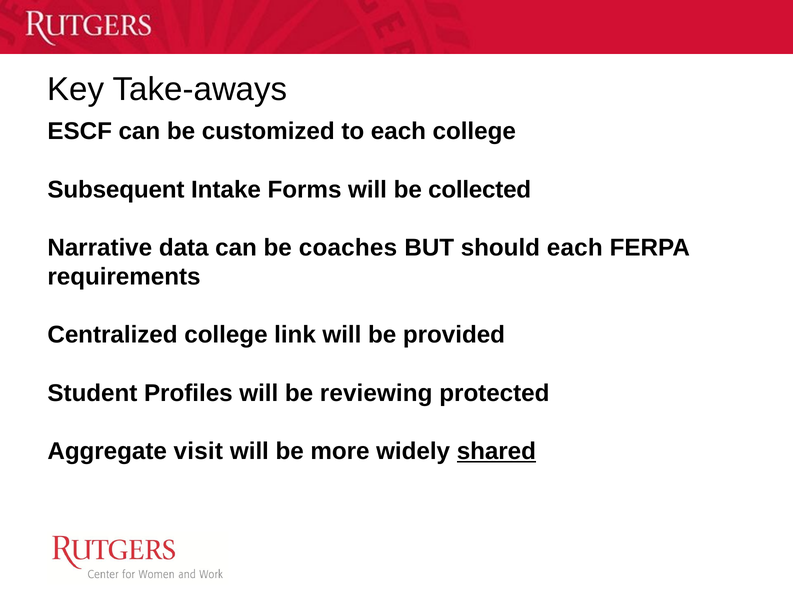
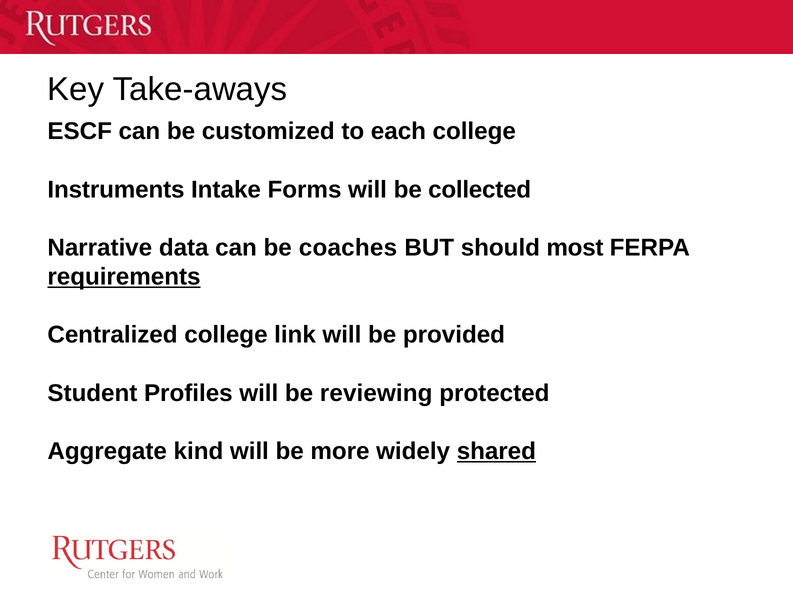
Subsequent: Subsequent -> Instruments
should each: each -> most
requirements underline: none -> present
visit: visit -> kind
